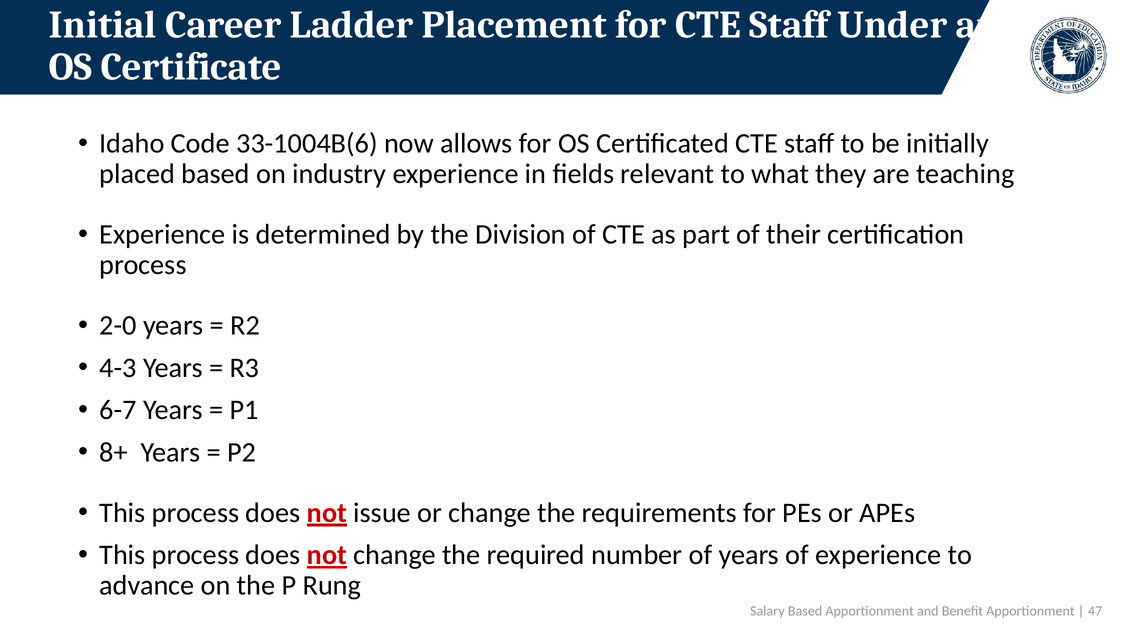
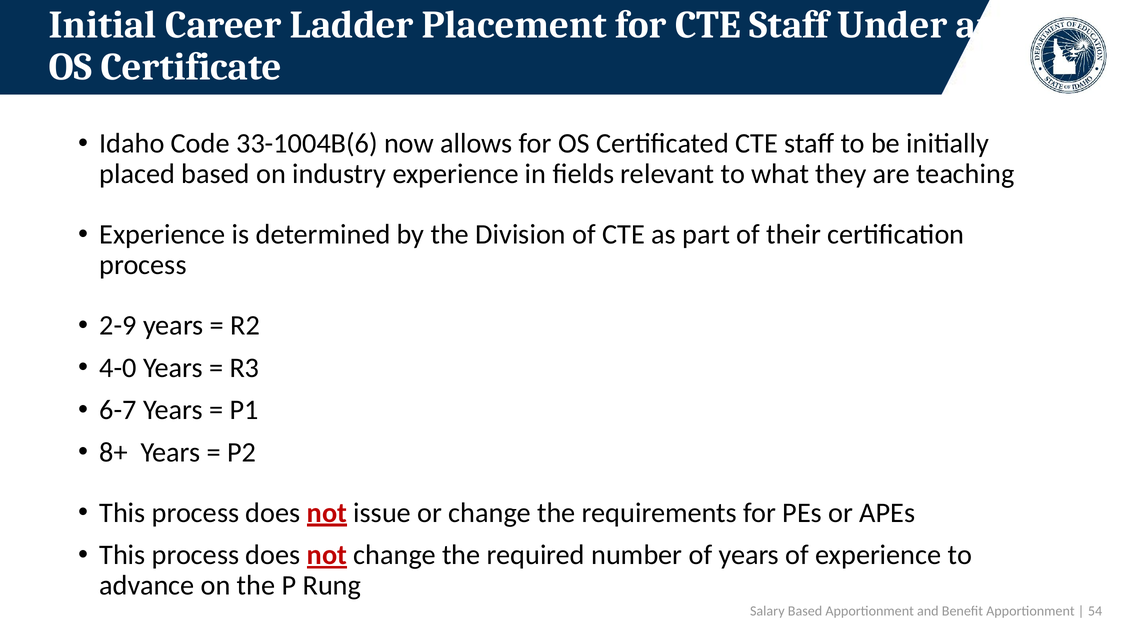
2-0: 2-0 -> 2-9
4-3: 4-3 -> 4-0
47: 47 -> 54
